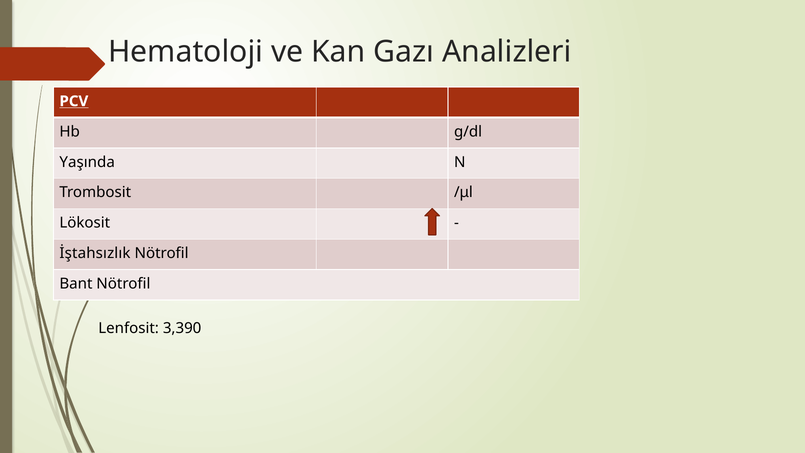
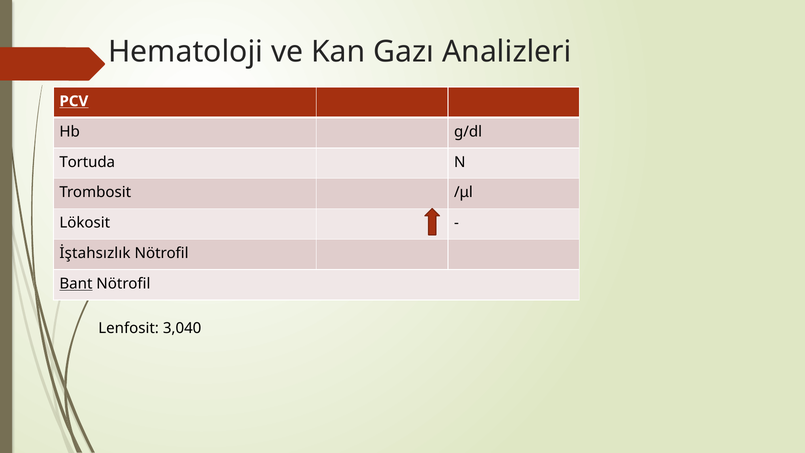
Yaşında: Yaşında -> Tortuda
Bant underline: none -> present
3,390: 3,390 -> 3,040
